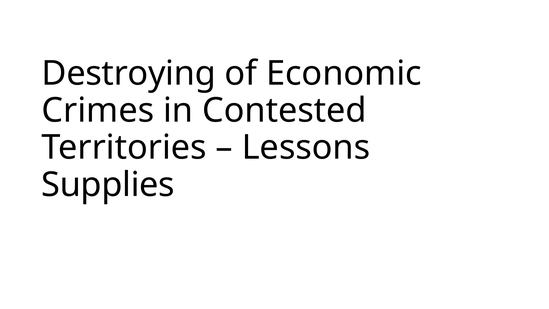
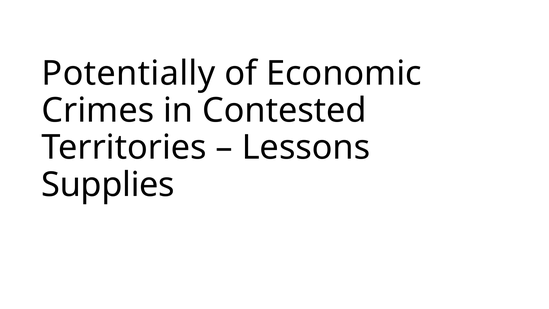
Destroying: Destroying -> Potentially
